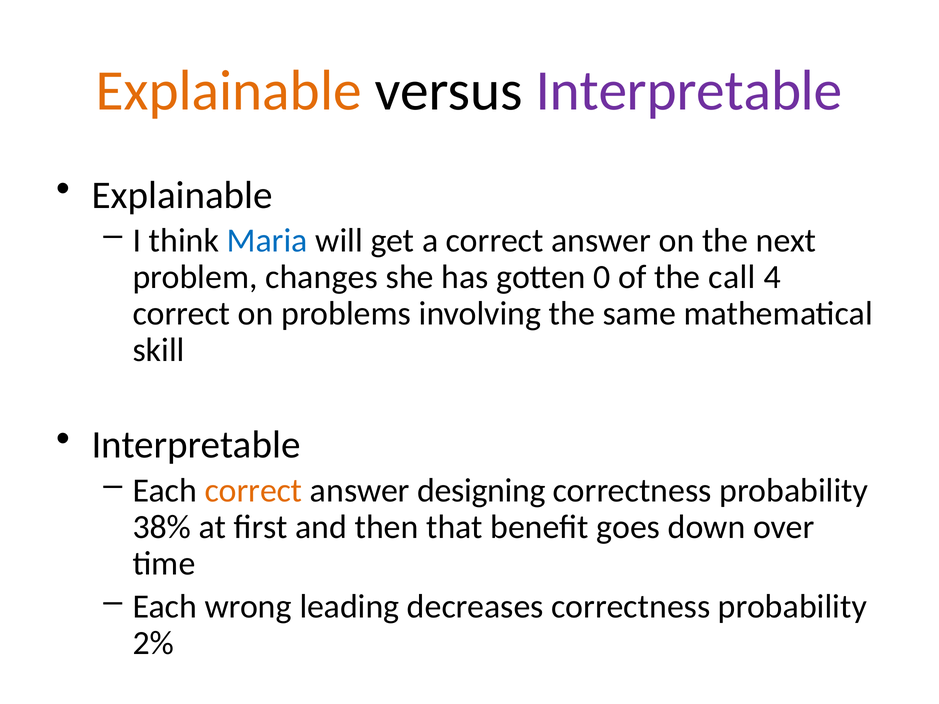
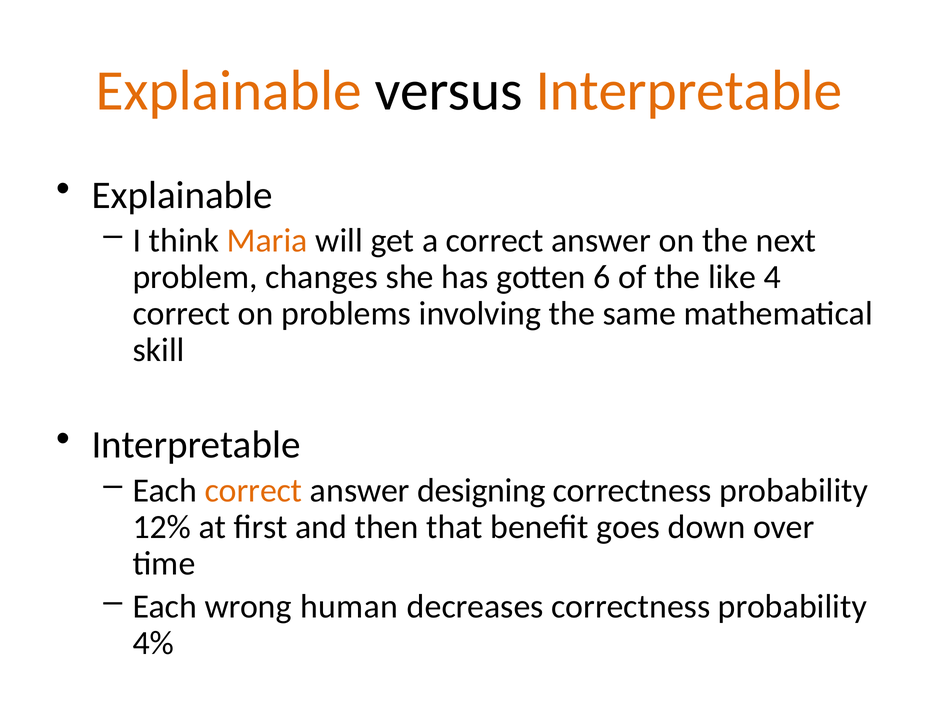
Interpretable at (689, 91) colour: purple -> orange
Maria colour: blue -> orange
0: 0 -> 6
call: call -> like
38%: 38% -> 12%
leading: leading -> human
2%: 2% -> 4%
